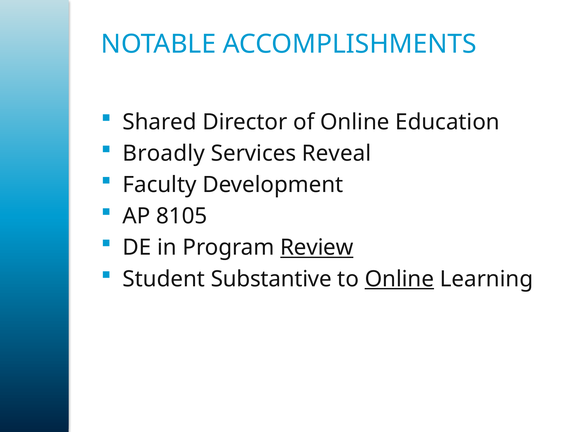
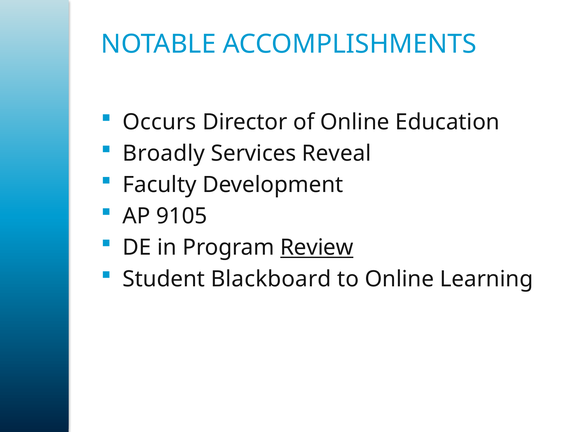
Shared: Shared -> Occurs
8105: 8105 -> 9105
Substantive: Substantive -> Blackboard
Online at (399, 279) underline: present -> none
